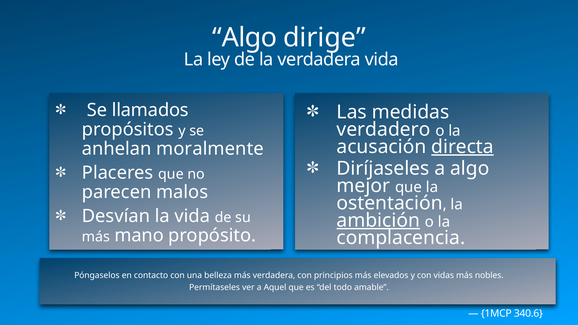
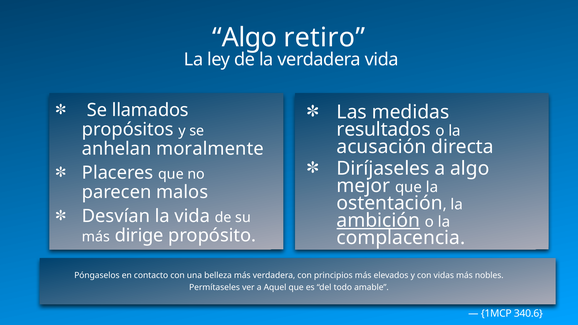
dirige: dirige -> retiro
verdadero: verdadero -> resultados
directa underline: present -> none
mano: mano -> dirige
